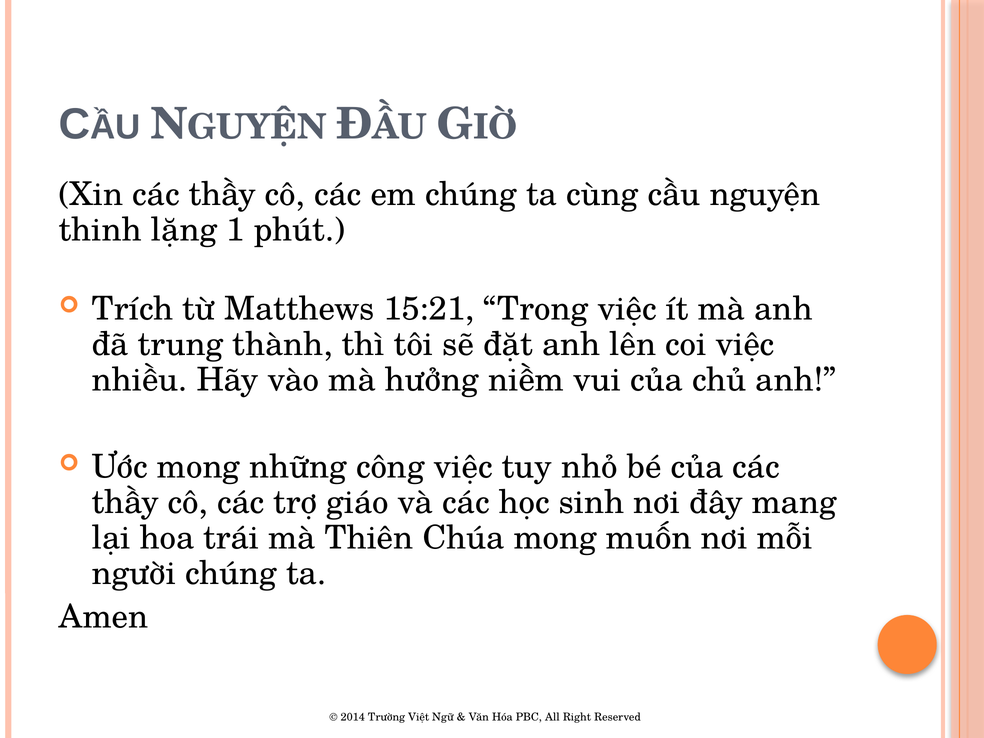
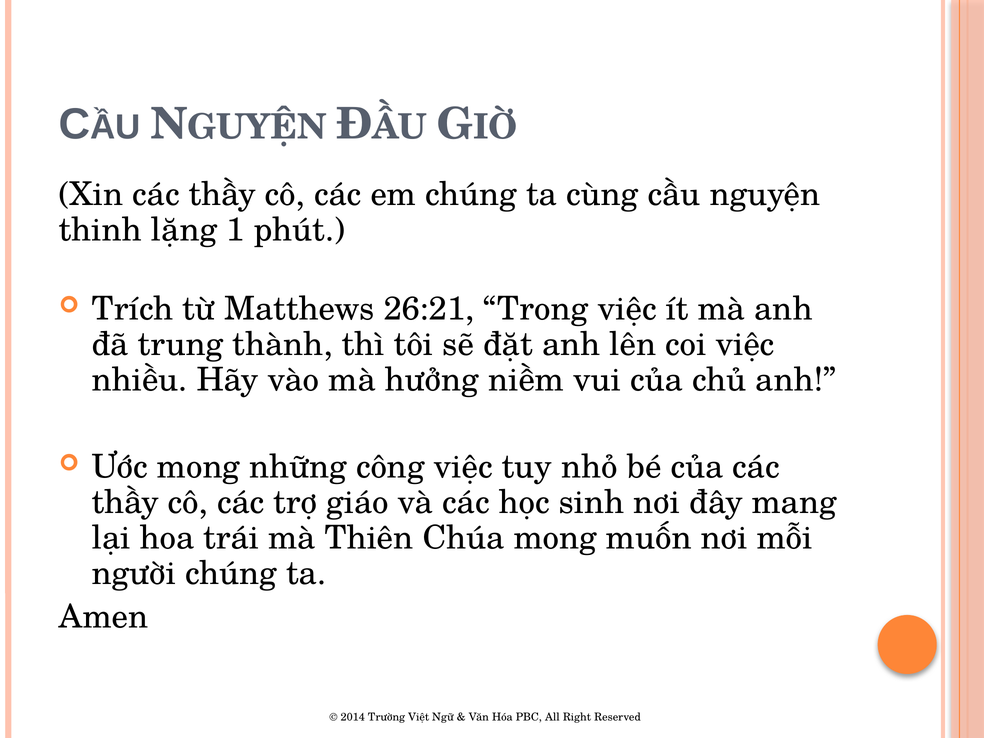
15:21: 15:21 -> 26:21
